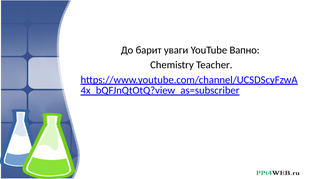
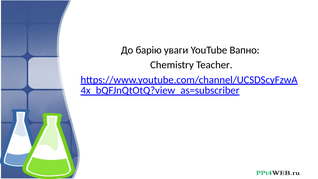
барит: барит -> барію
